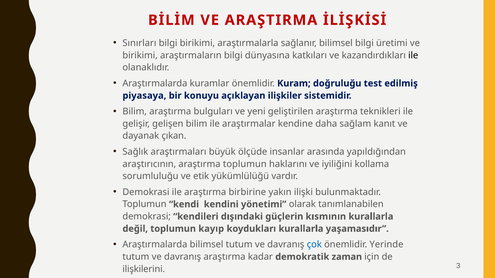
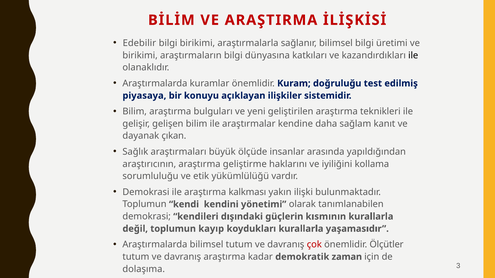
Sınırları: Sınırları -> Edebilir
araştırma toplumun: toplumun -> geliştirme
birbirine: birbirine -> kalkması
çok colour: blue -> red
Yerinde: Yerinde -> Ölçütler
ilişkilerini: ilişkilerini -> dolaşıma
